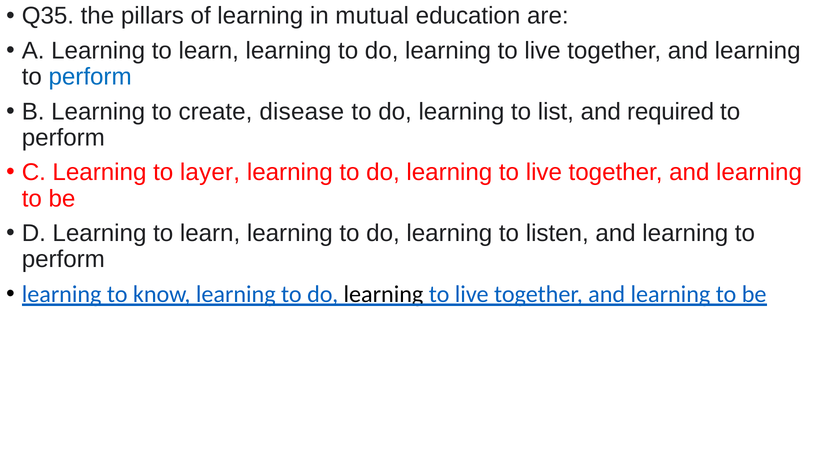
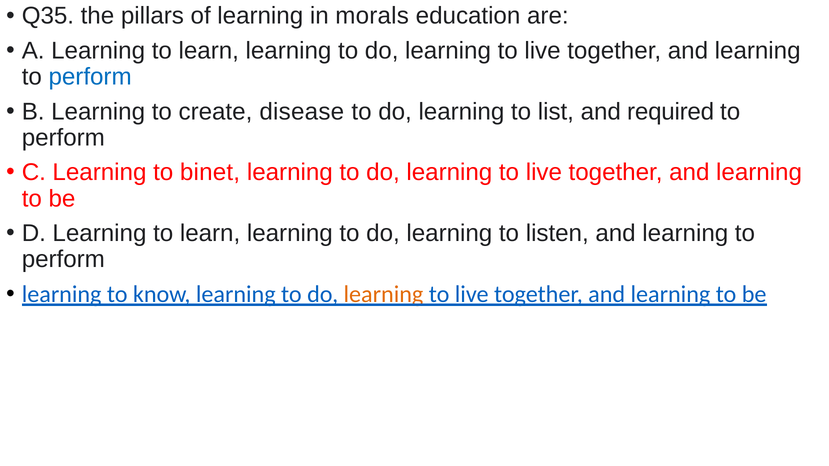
mutual: mutual -> morals
layer: layer -> binet
learning at (383, 295) colour: black -> orange
